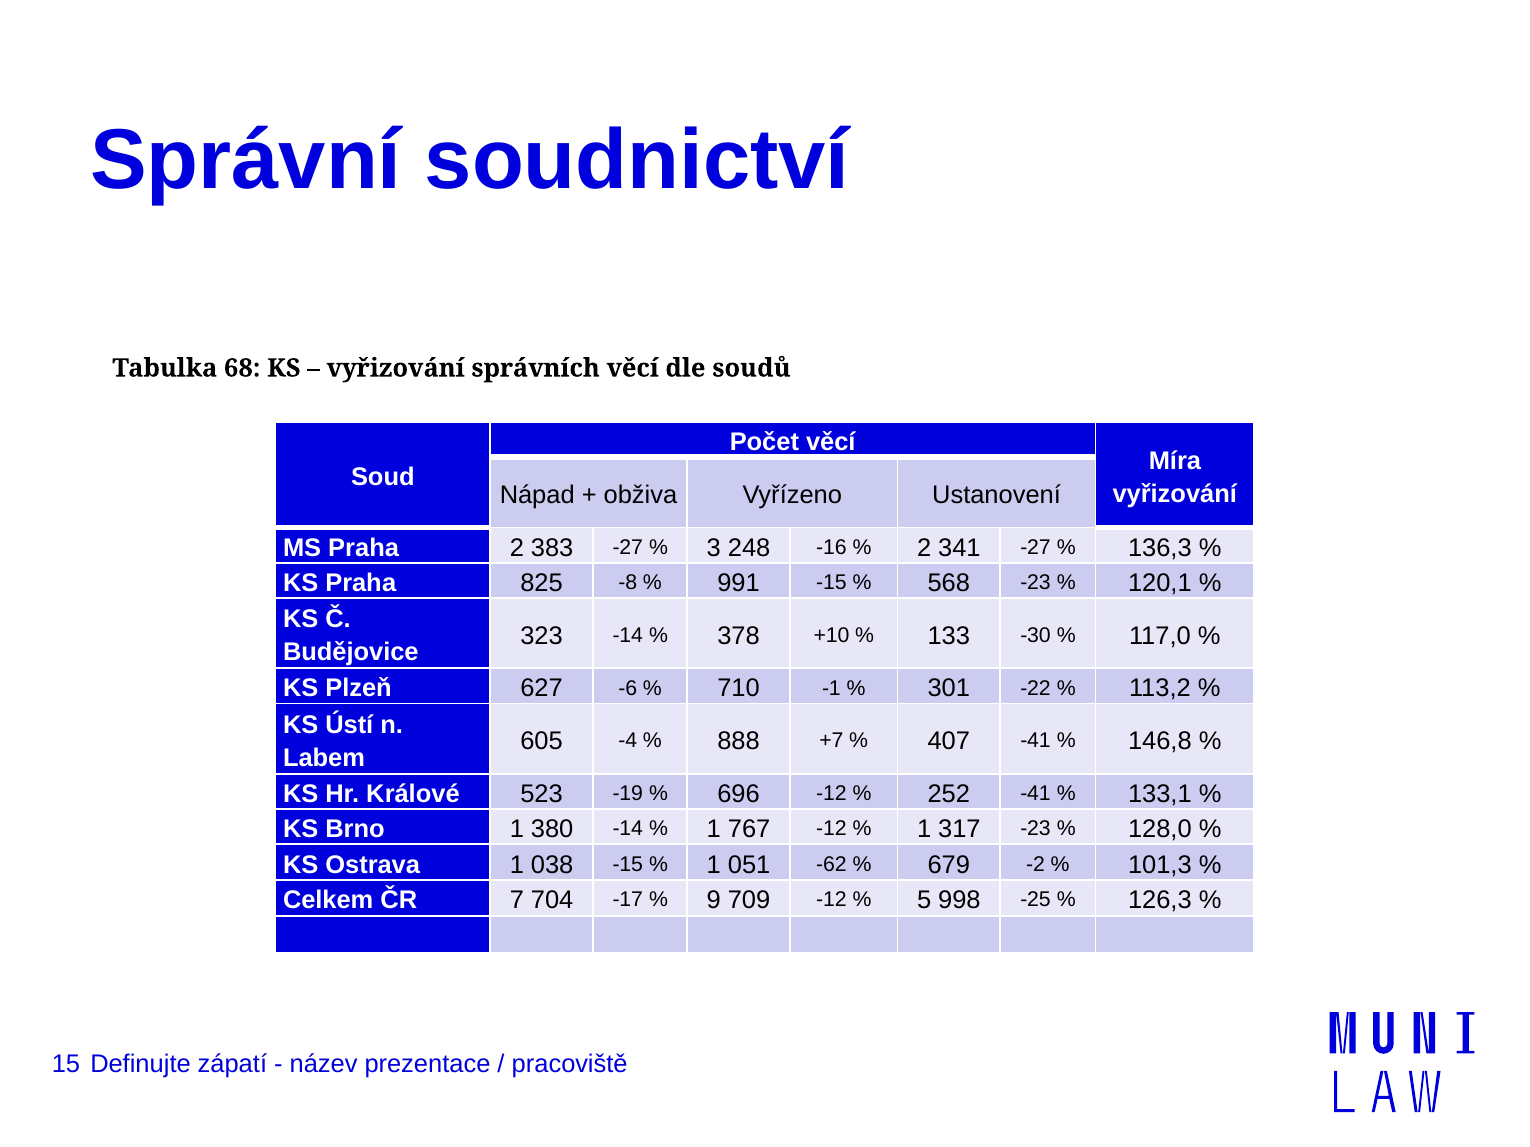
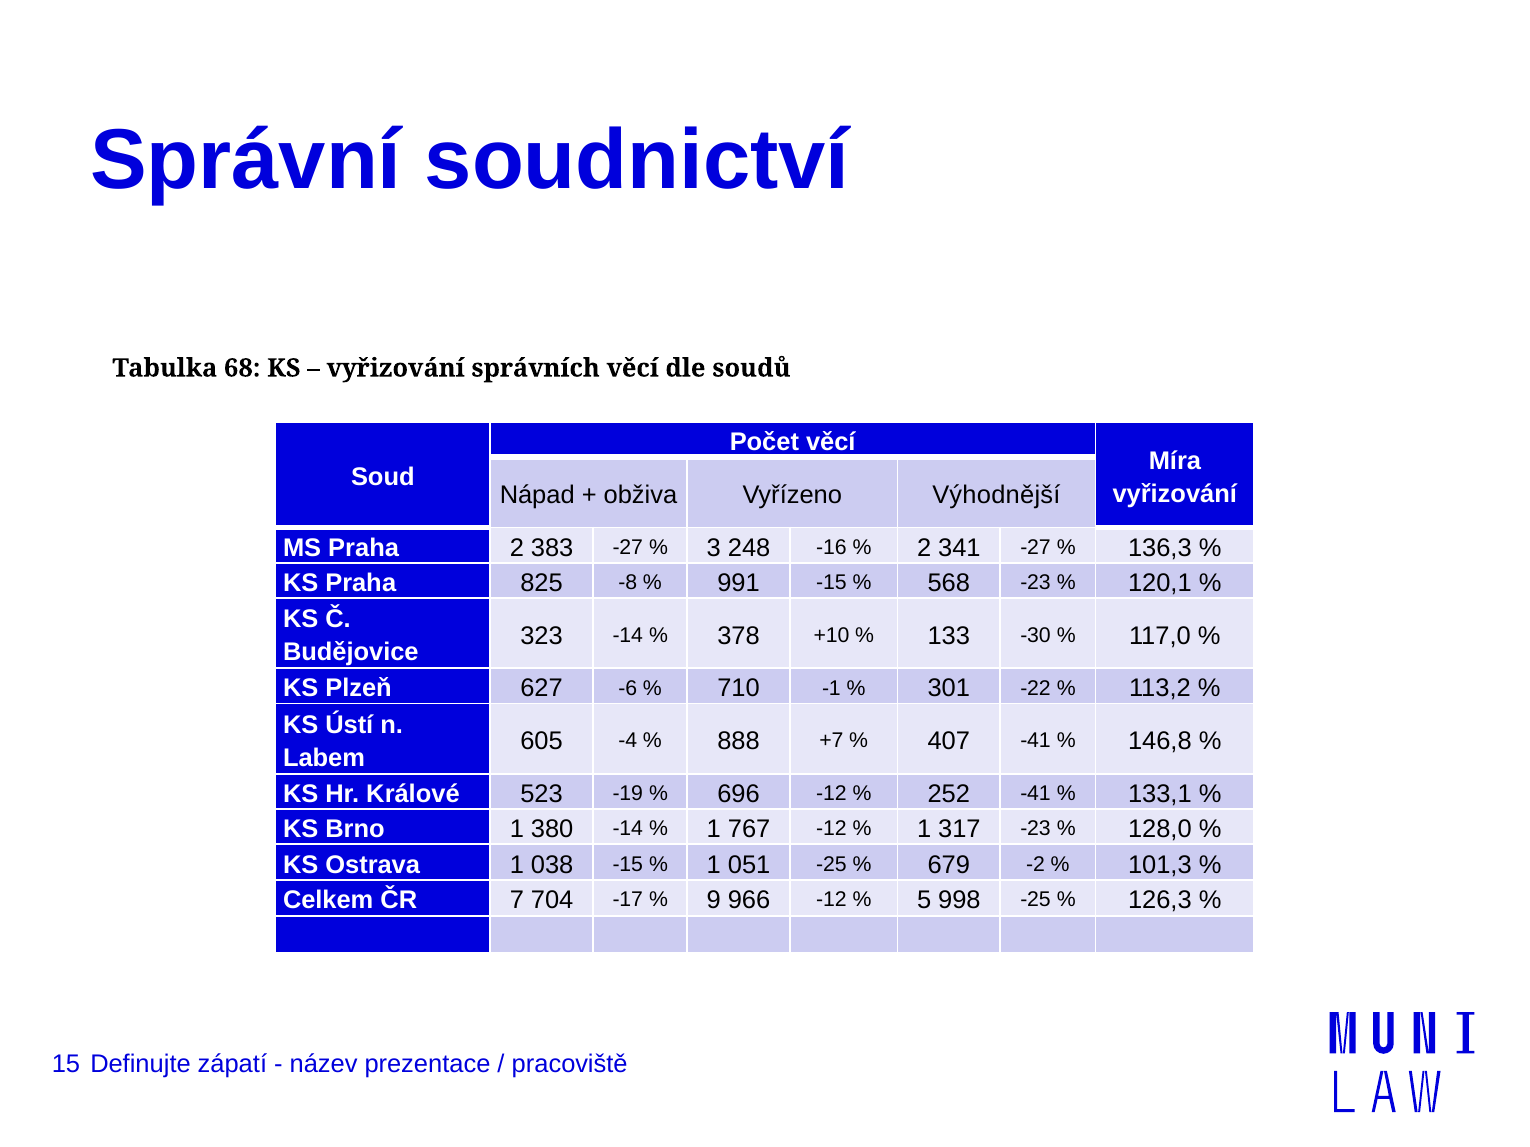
Ustanovení: Ustanovení -> Výhodnější
051 -62: -62 -> -25
709: 709 -> 966
